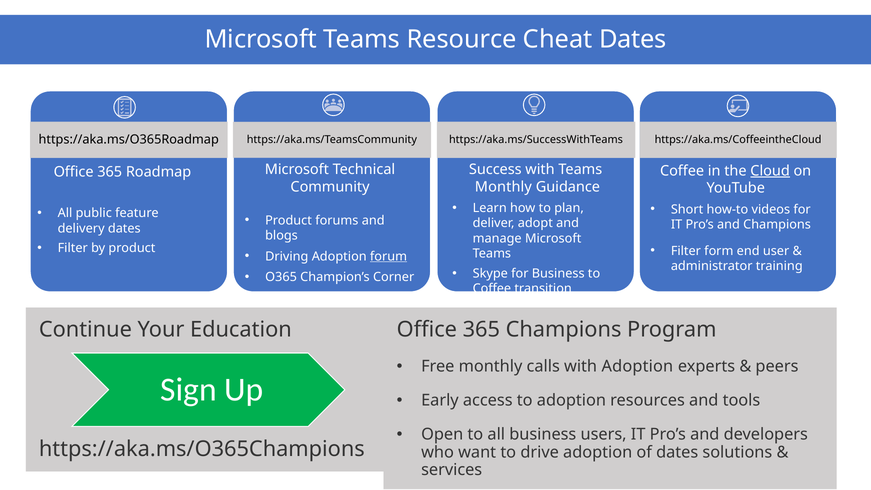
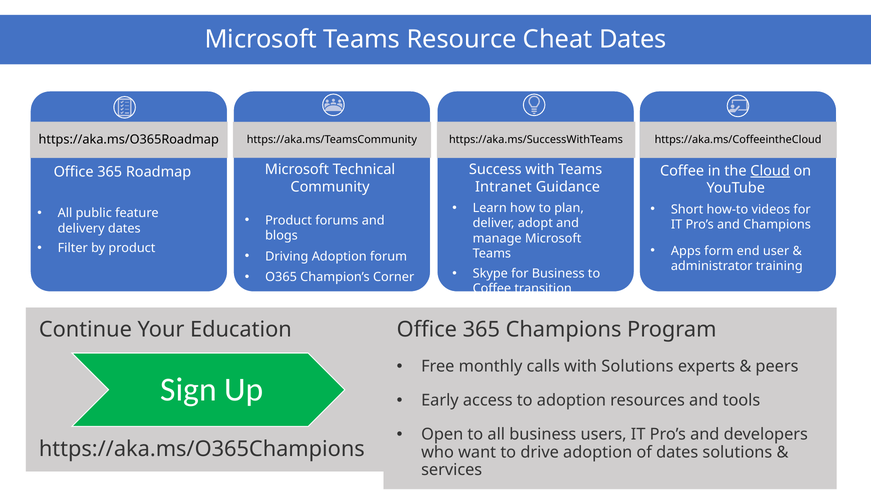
Monthly at (503, 187): Monthly -> Intranet
Filter at (686, 251): Filter -> Apps
forum underline: present -> none
with Adoption: Adoption -> Solutions
